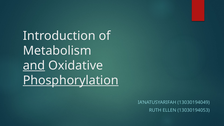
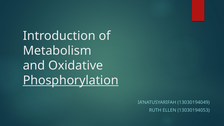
and underline: present -> none
